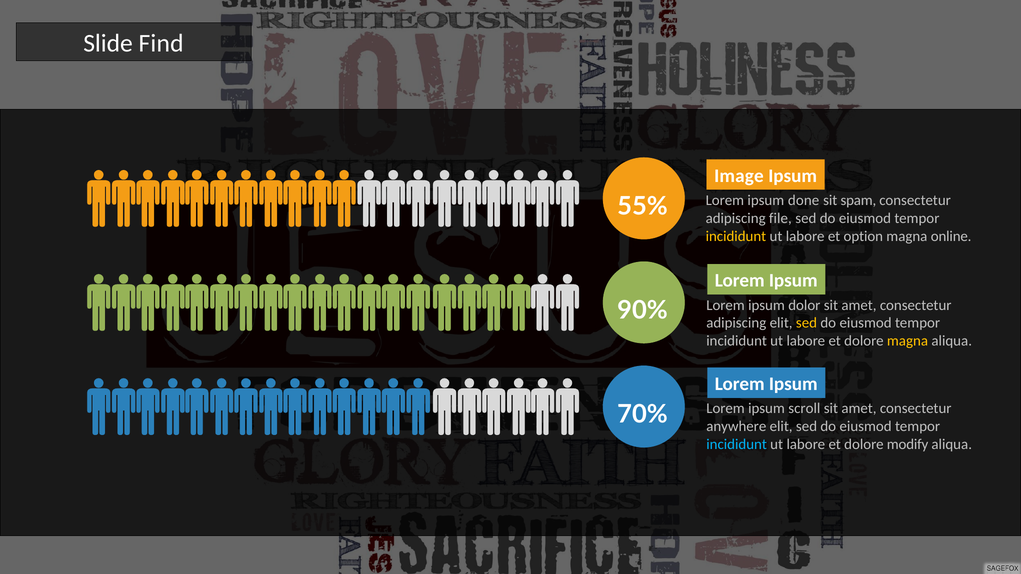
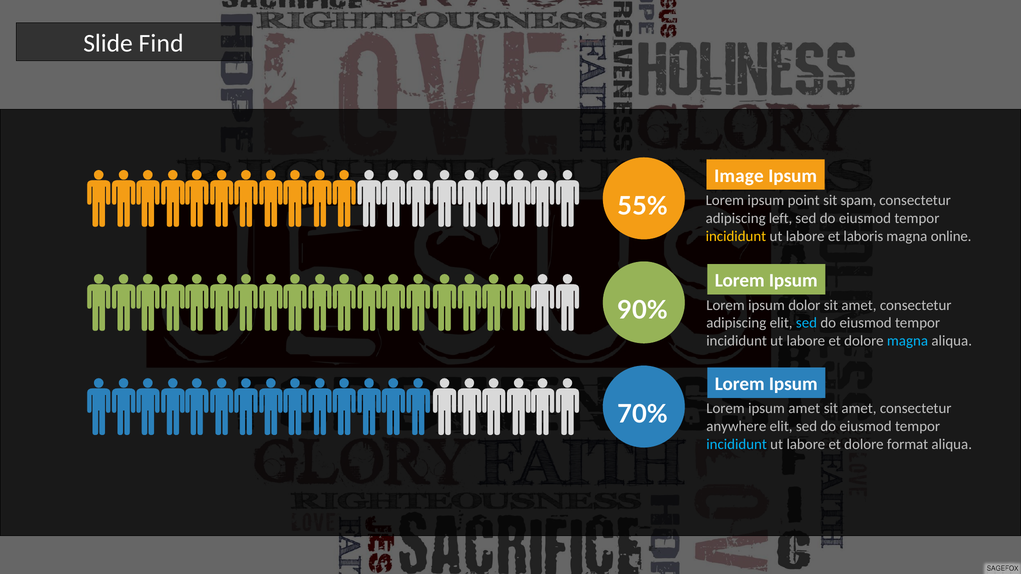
done: done -> point
file: file -> left
option: option -> laboris
sed at (807, 323) colour: yellow -> light blue
magna at (907, 341) colour: yellow -> light blue
ipsum scroll: scroll -> amet
modify: modify -> format
